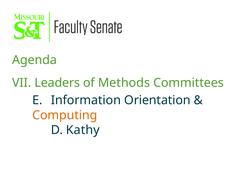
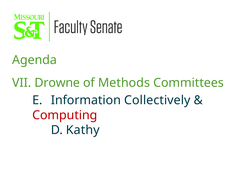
Leaders: Leaders -> Drowne
Orientation: Orientation -> Collectively
Computing colour: orange -> red
